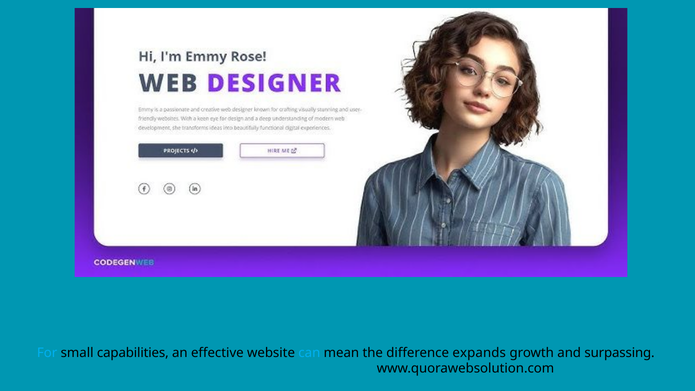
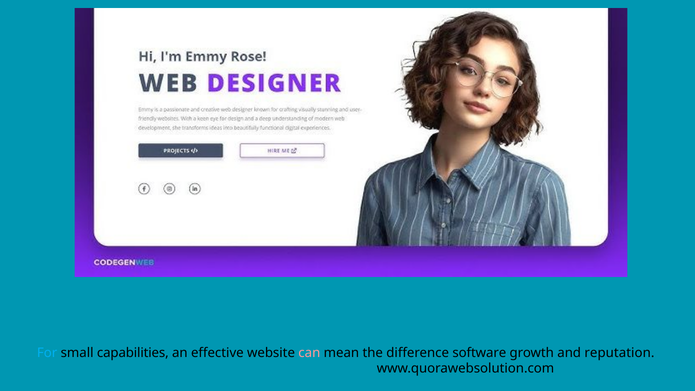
can colour: light blue -> pink
expands: expands -> software
surpassing: surpassing -> reputation
